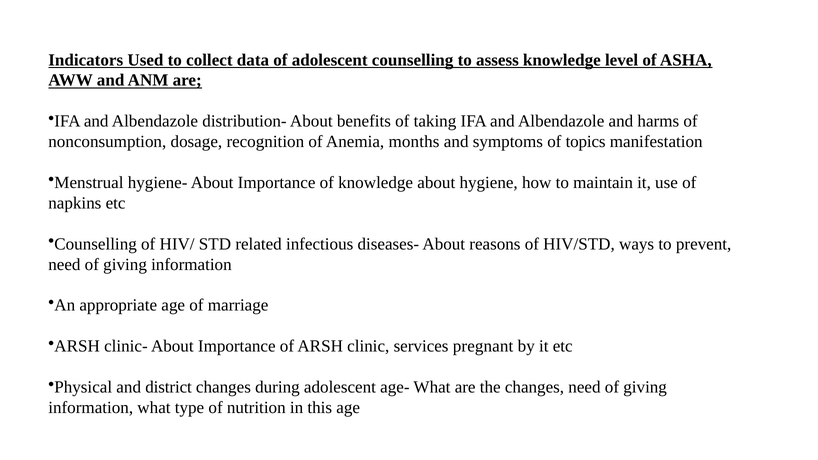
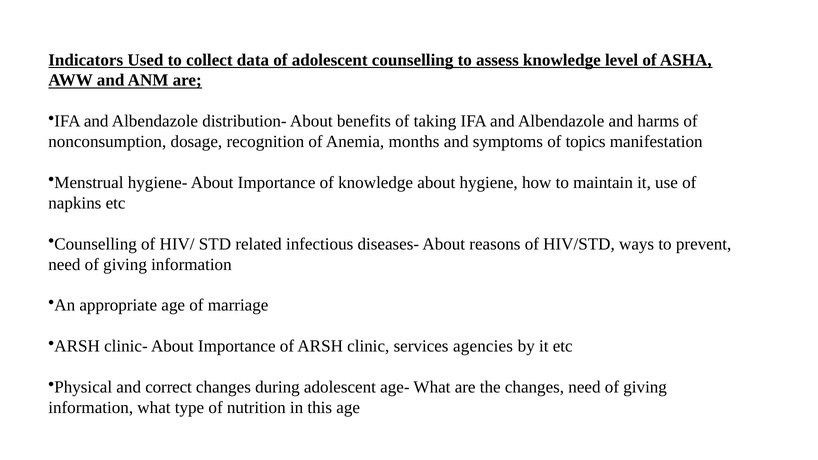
pregnant: pregnant -> agencies
district: district -> correct
